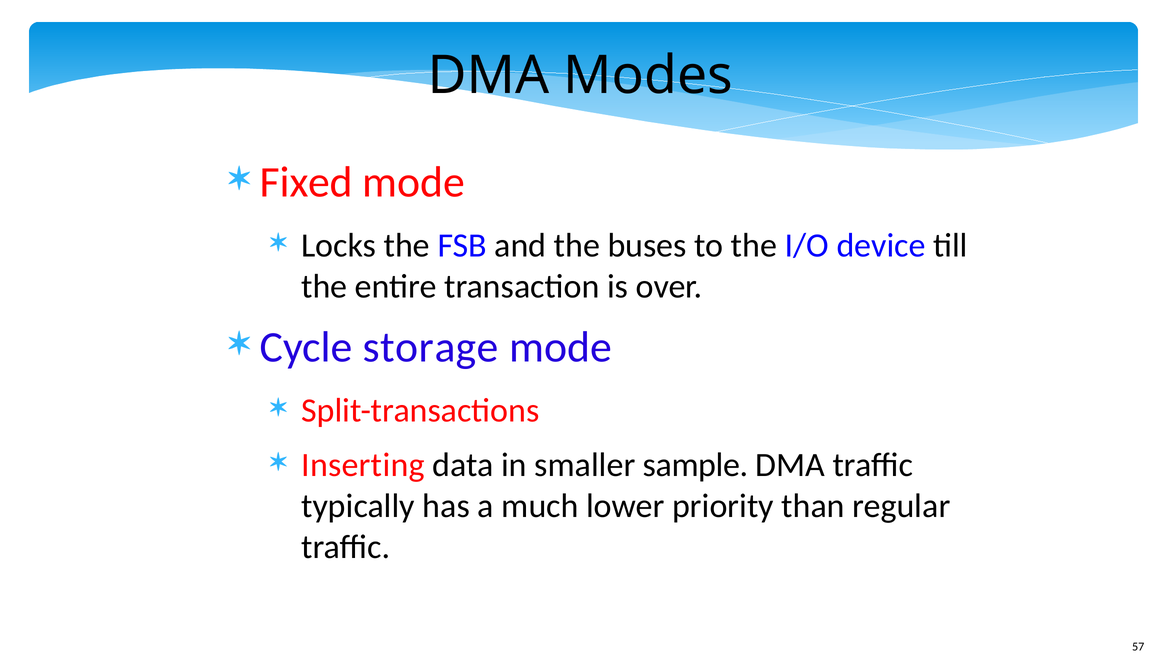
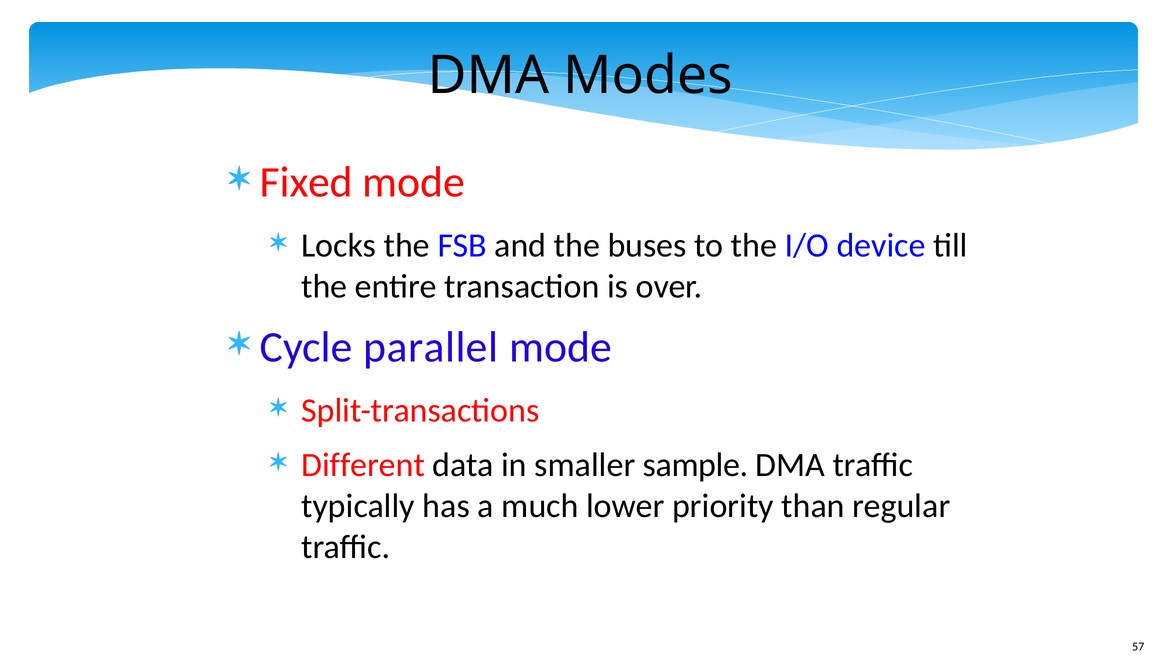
storage: storage -> parallel
Inserting: Inserting -> Different
